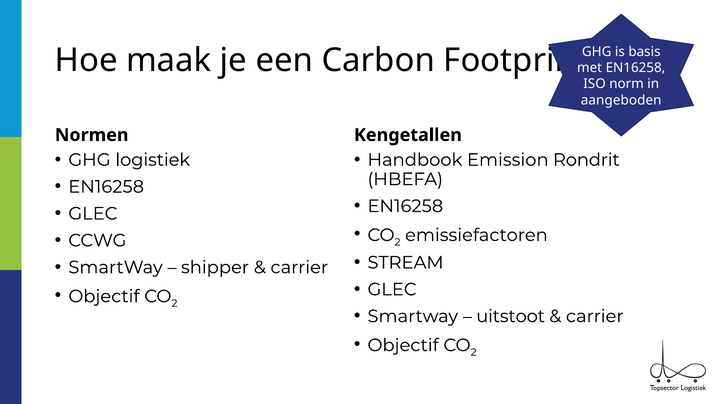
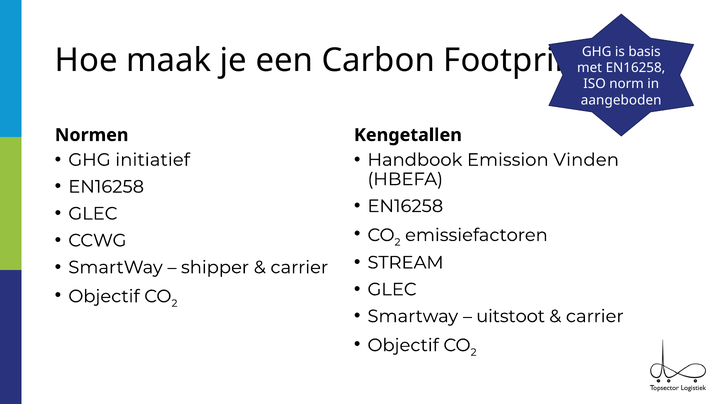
logistiek: logistiek -> initiatief
Rondrit: Rondrit -> Vinden
